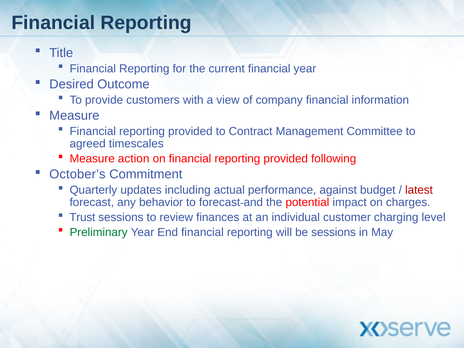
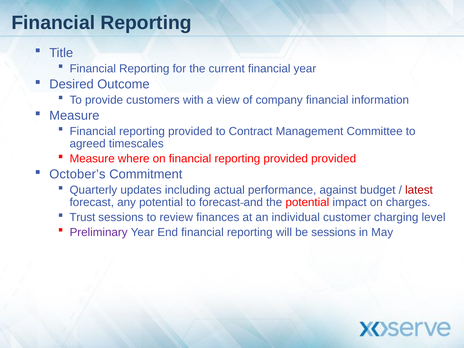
action: action -> where
provided following: following -> provided
any behavior: behavior -> potential
Preliminary colour: green -> purple
